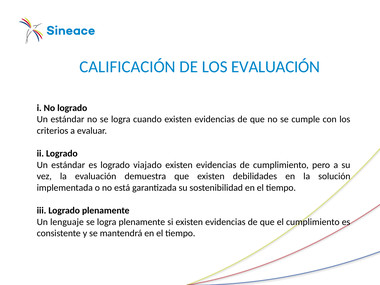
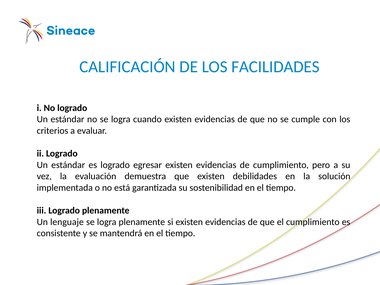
LOS EVALUACIÓN: EVALUACIÓN -> FACILIDADES
viajado: viajado -> egresar
